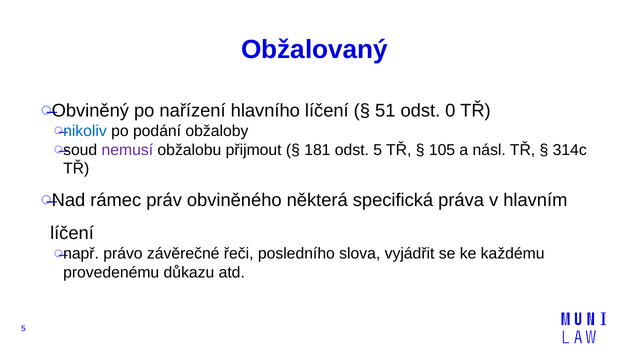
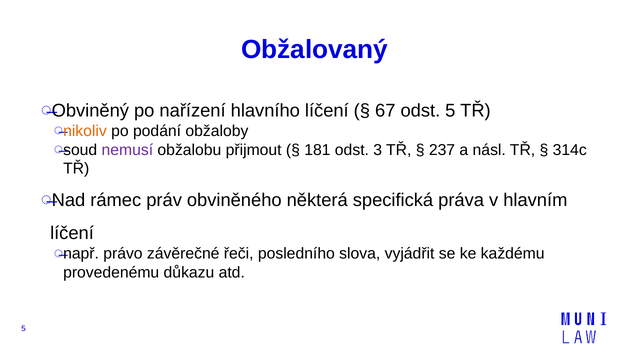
51: 51 -> 67
odst 0: 0 -> 5
nikoliv colour: blue -> orange
odst 5: 5 -> 3
105: 105 -> 237
